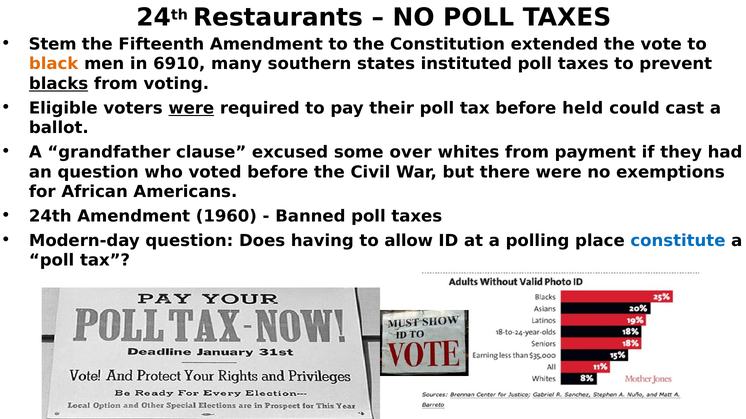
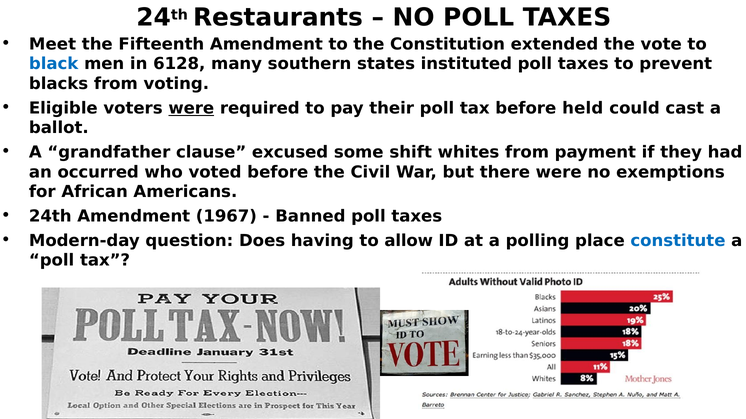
Stem: Stem -> Meet
black colour: orange -> blue
6910: 6910 -> 6128
blacks underline: present -> none
over: over -> shift
an question: question -> occurred
1960: 1960 -> 1967
